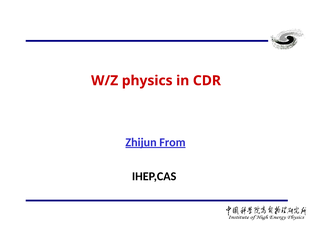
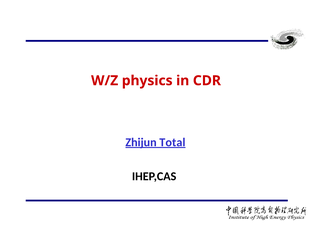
From: From -> Total
